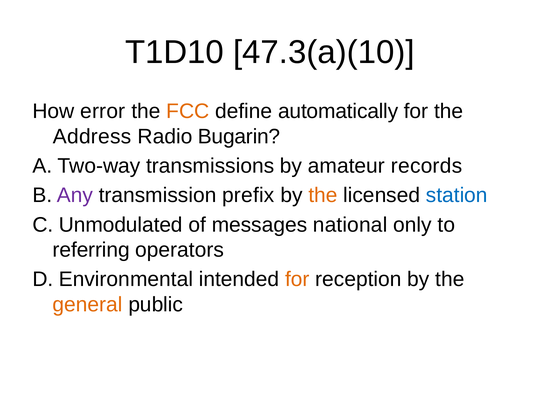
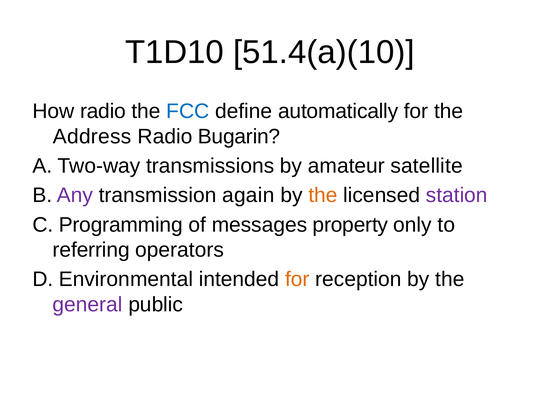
47.3(a)(10: 47.3(a)(10 -> 51.4(a)(10
How error: error -> radio
FCC colour: orange -> blue
records: records -> satellite
prefix: prefix -> again
station colour: blue -> purple
Unmodulated: Unmodulated -> Programming
national: national -> property
general colour: orange -> purple
